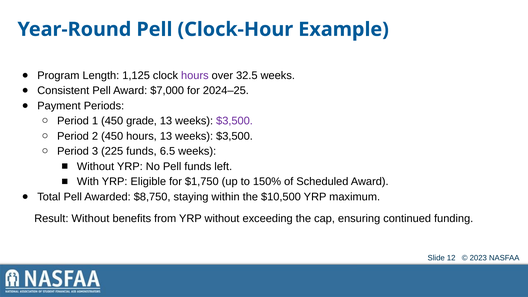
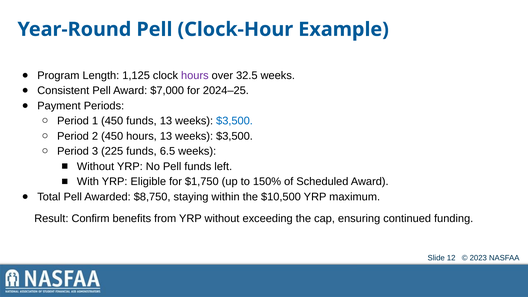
450 grade: grade -> funds
$3,500 at (235, 121) colour: purple -> blue
Result Without: Without -> Confirm
